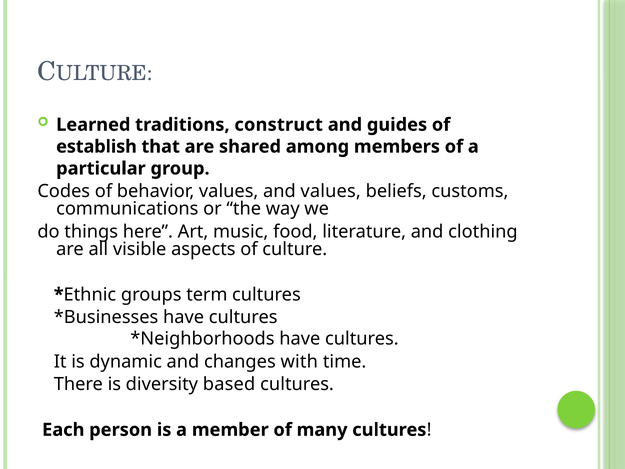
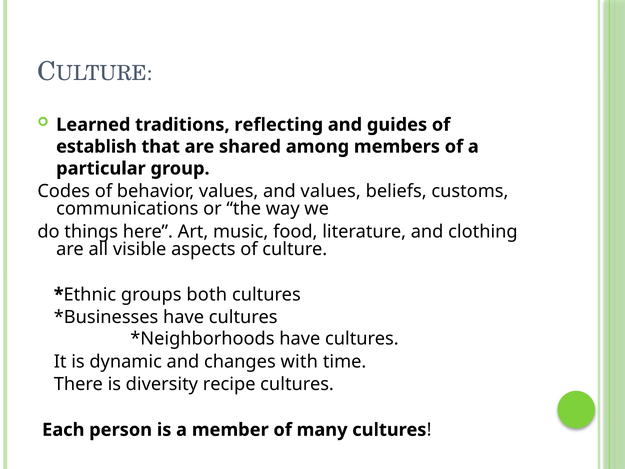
construct: construct -> reflecting
term: term -> both
based: based -> recipe
